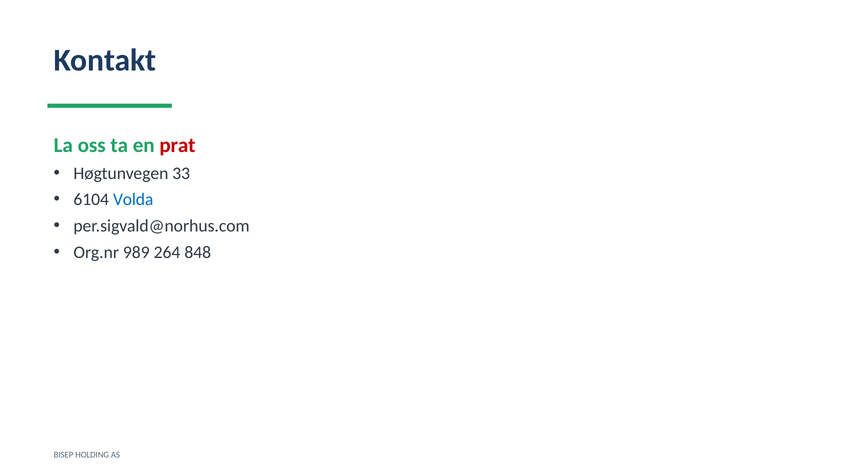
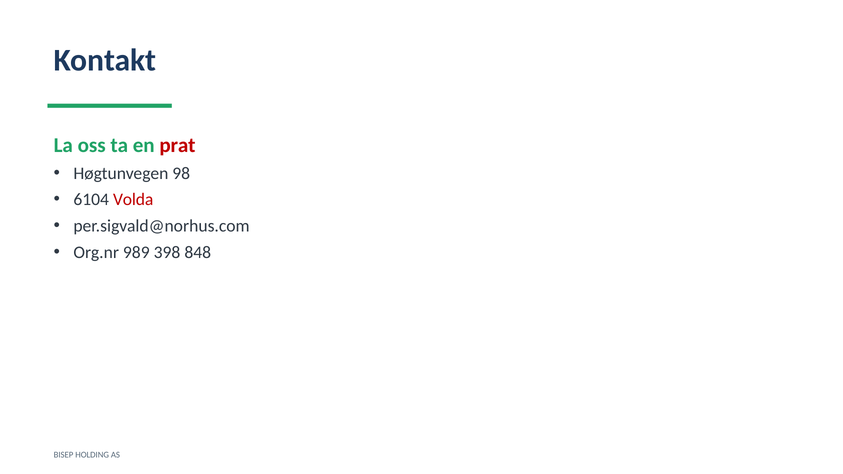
33: 33 -> 98
Volda colour: blue -> red
264: 264 -> 398
